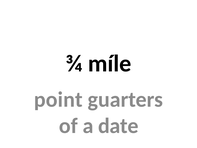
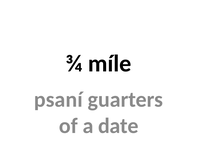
point: point -> psaní
